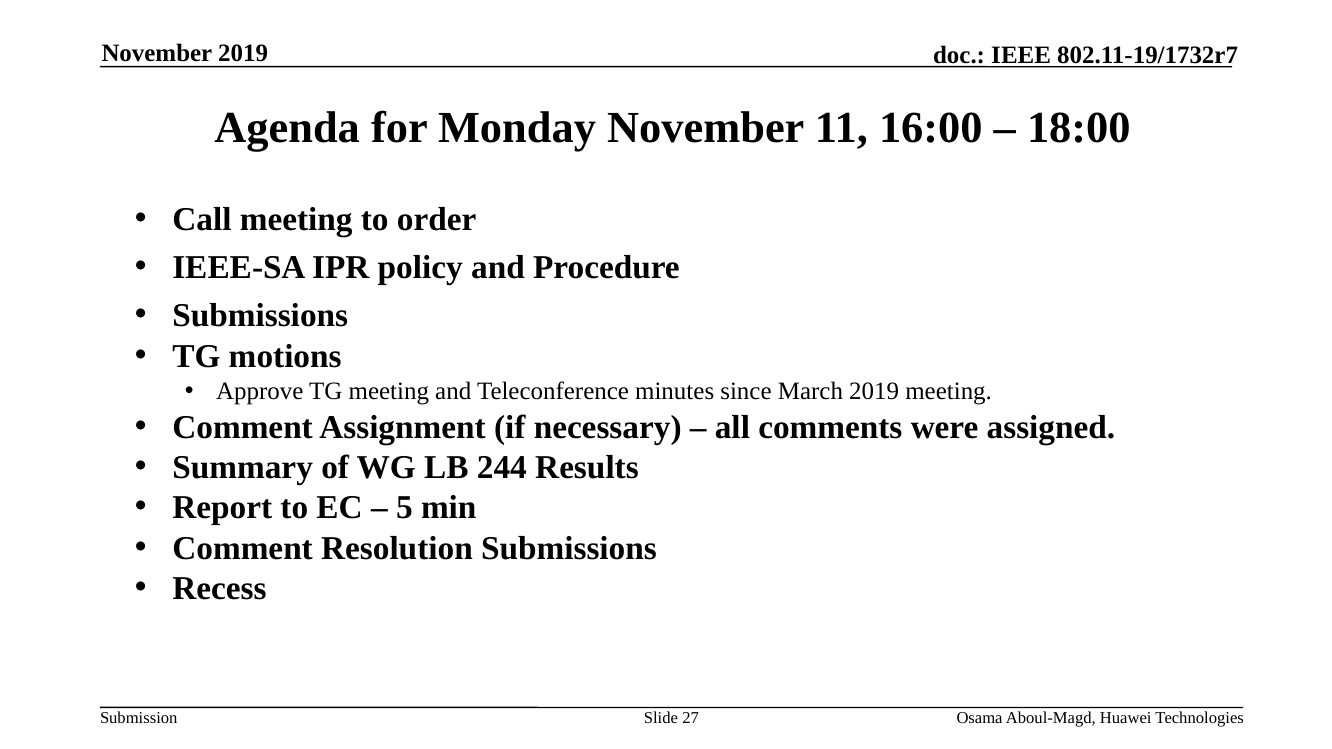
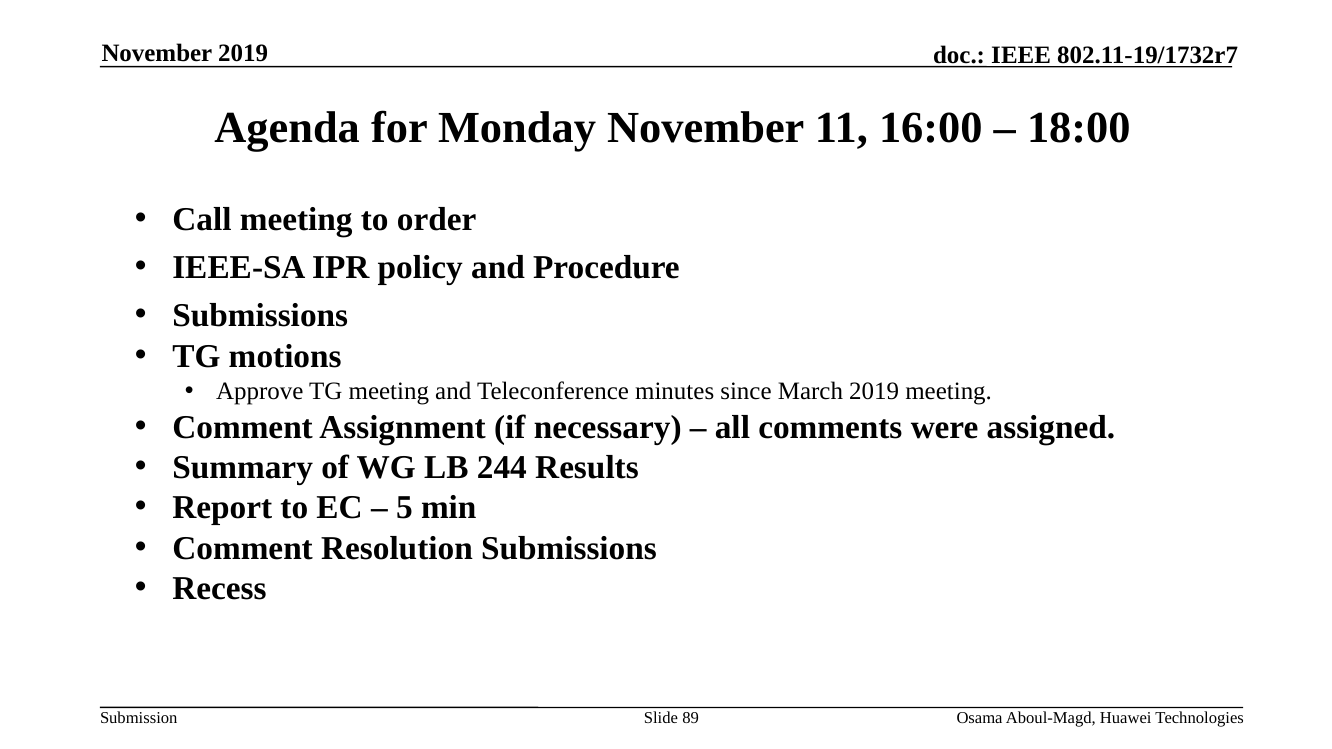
27: 27 -> 89
